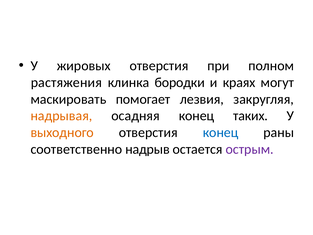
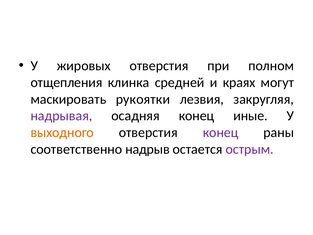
растяжения: растяжения -> отщепления
бородки: бородки -> средней
помогает: помогает -> рукоятки
надрывая colour: orange -> purple
таких: таких -> иные
конец at (221, 132) colour: blue -> purple
